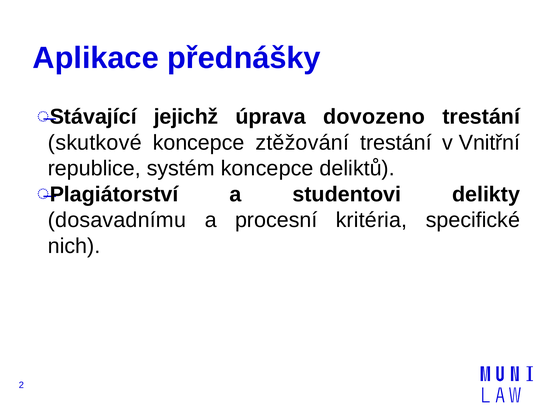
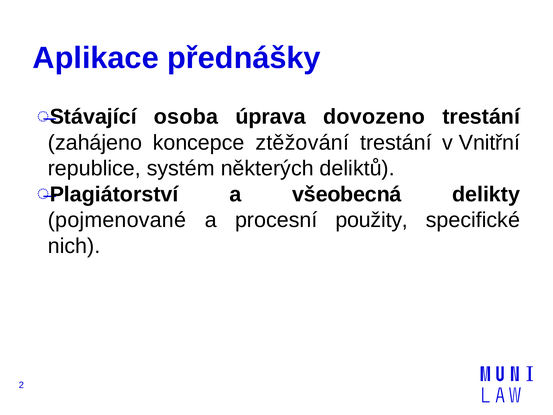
jejichž: jejichž -> osoba
skutkové: skutkové -> zahájeno
systém koncepce: koncepce -> některých
studentovi: studentovi -> všeobecná
dosavadnímu: dosavadnímu -> pojmenované
kritéria: kritéria -> použity
